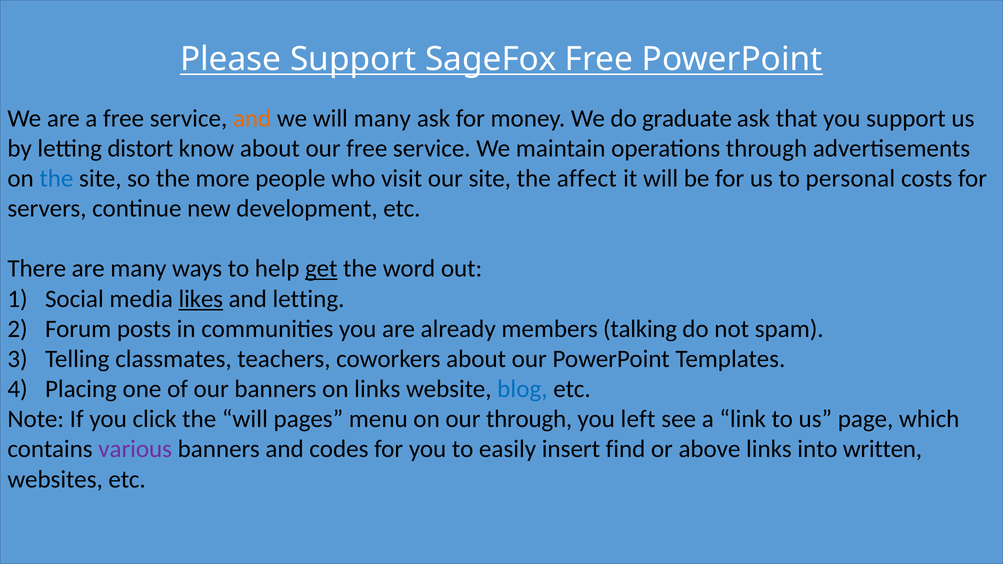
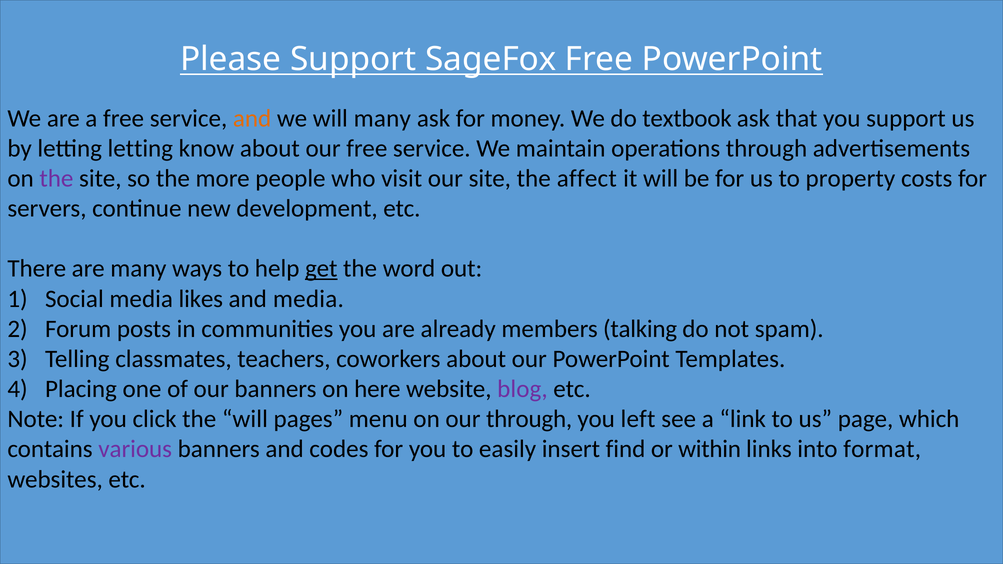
graduate: graduate -> textbook
letting distort: distort -> letting
the at (56, 179) colour: blue -> purple
personal: personal -> property
likes underline: present -> none
and letting: letting -> media
on links: links -> here
blog colour: blue -> purple
above: above -> within
written: written -> format
